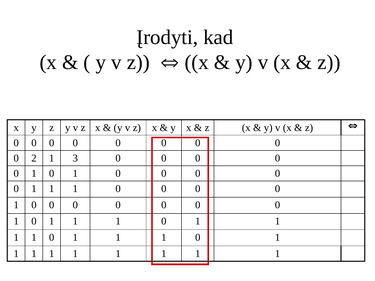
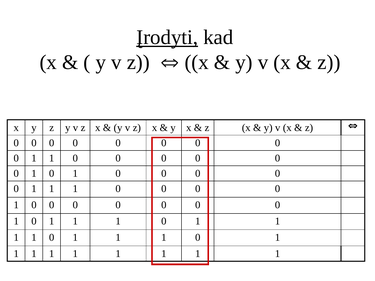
Įrodyti underline: none -> present
2 at (34, 158): 2 -> 1
3 at (75, 158): 3 -> 0
